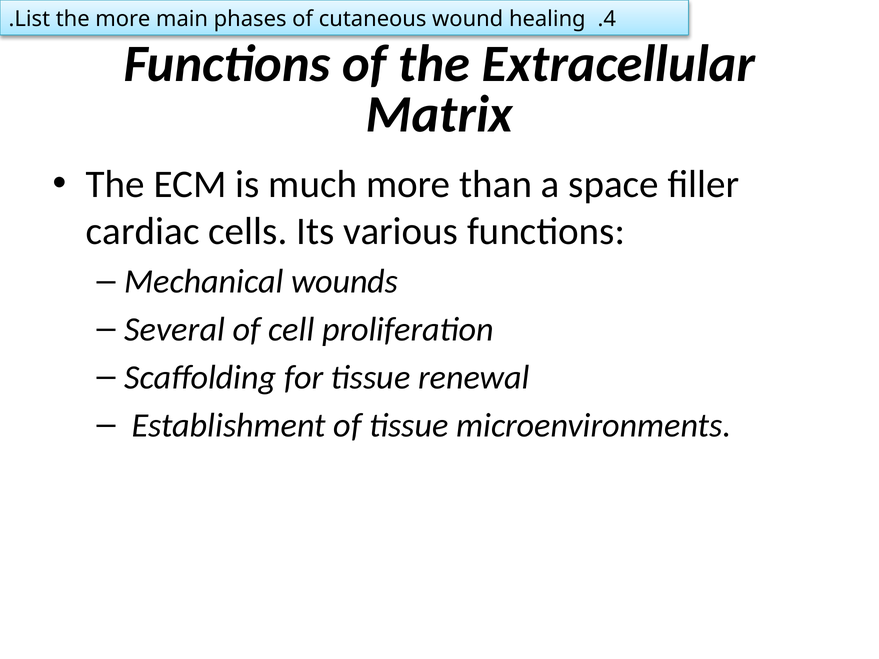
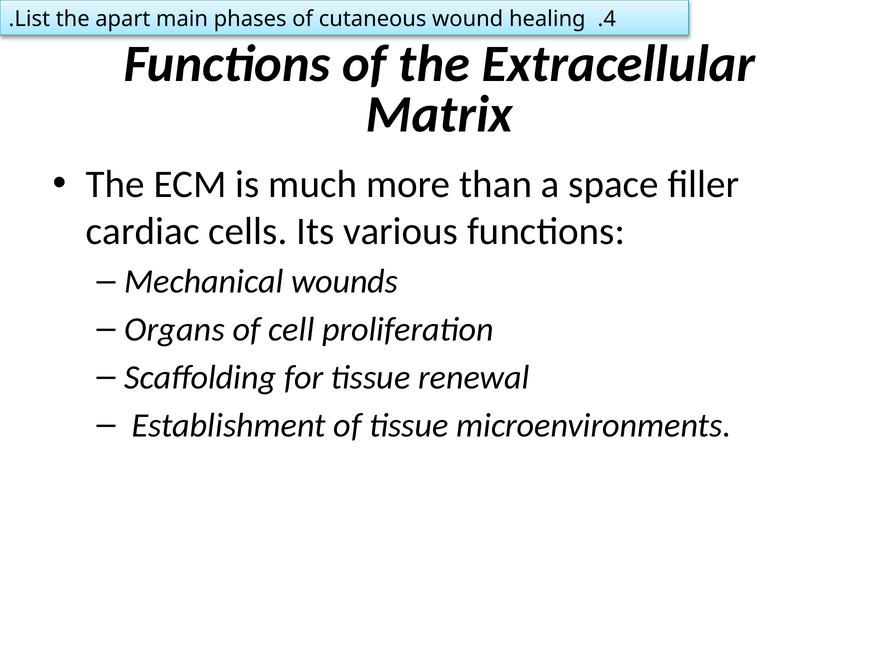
the more: more -> apart
Several: Several -> Organs
